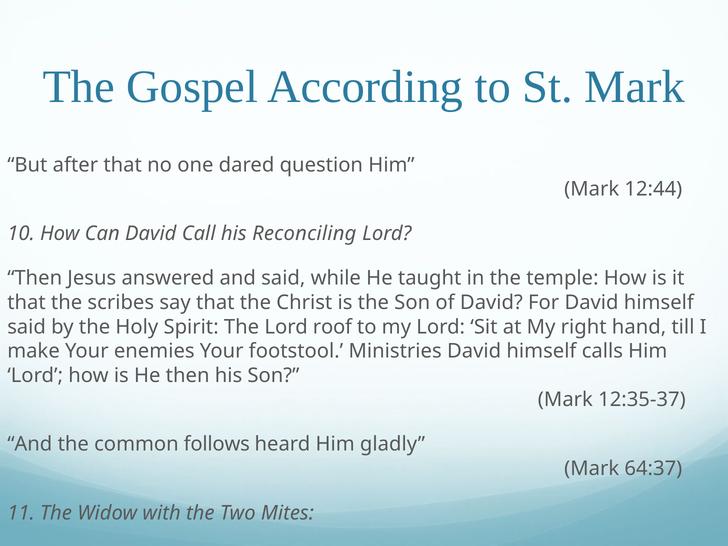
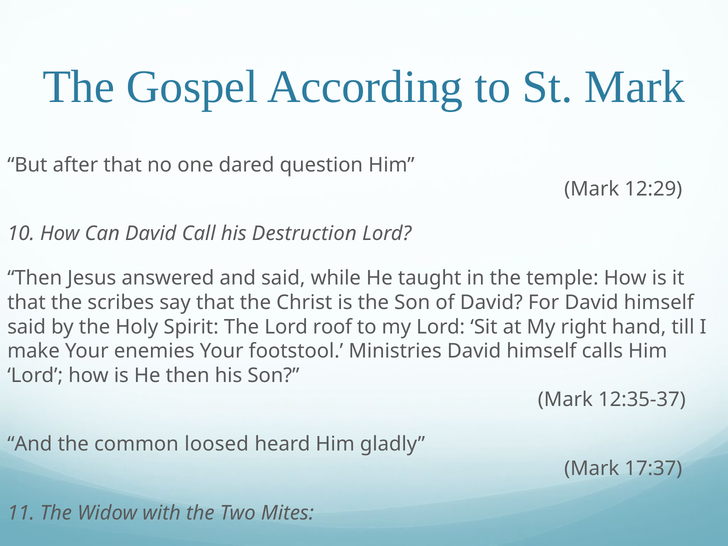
12:44: 12:44 -> 12:29
Reconciling: Reconciling -> Destruction
follows: follows -> loosed
64:37: 64:37 -> 17:37
